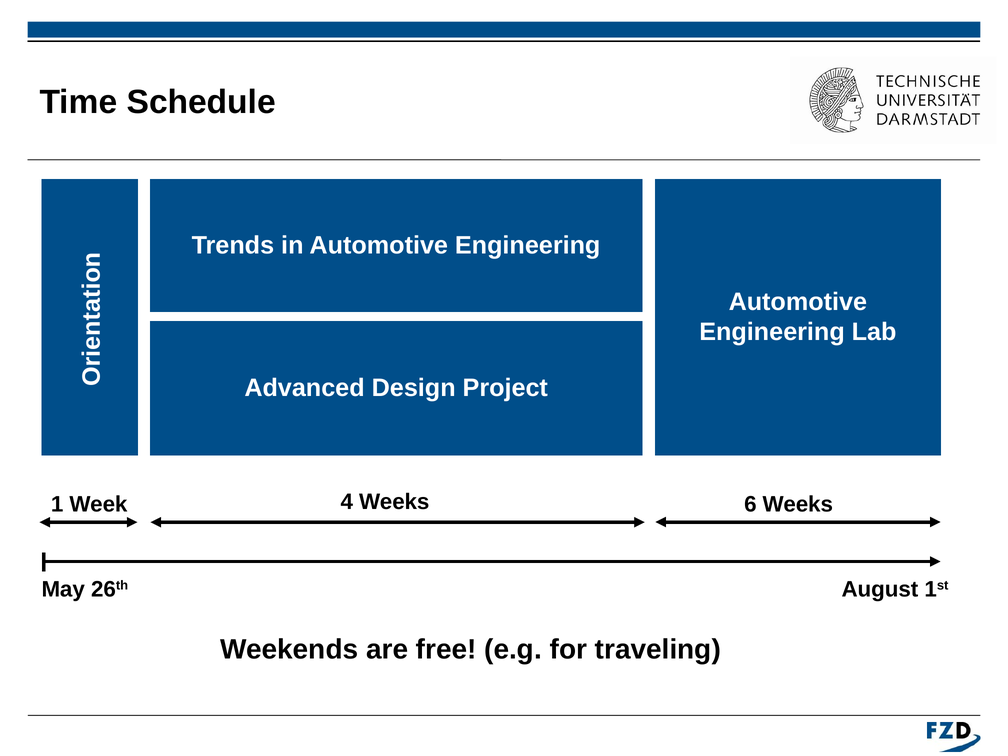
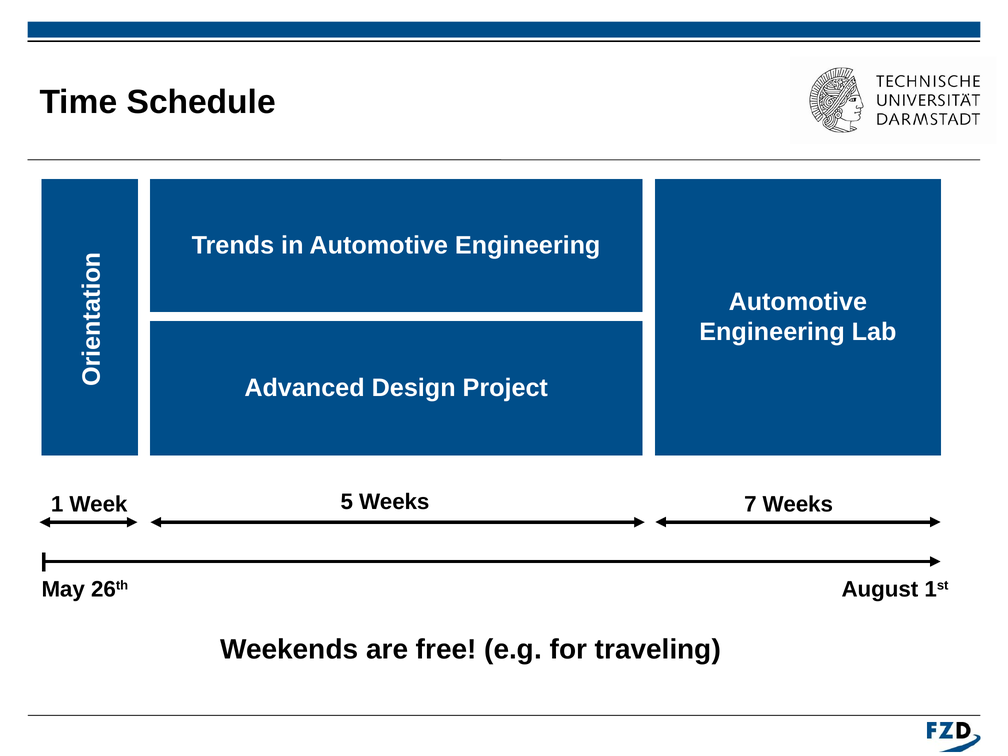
4: 4 -> 5
6: 6 -> 7
